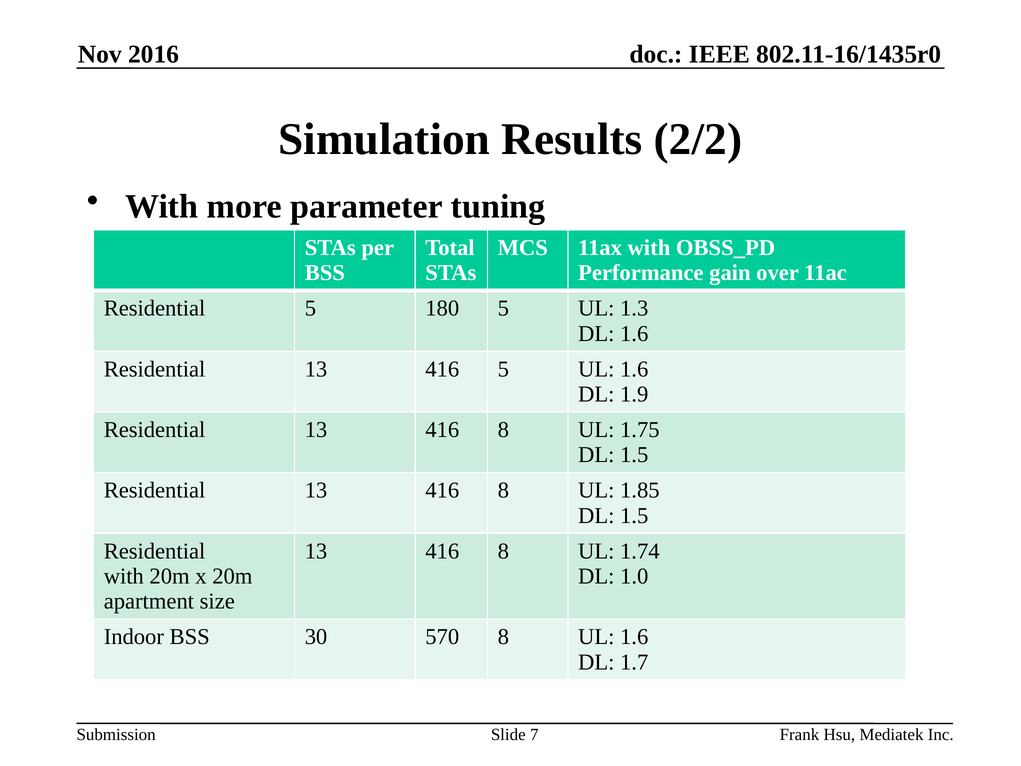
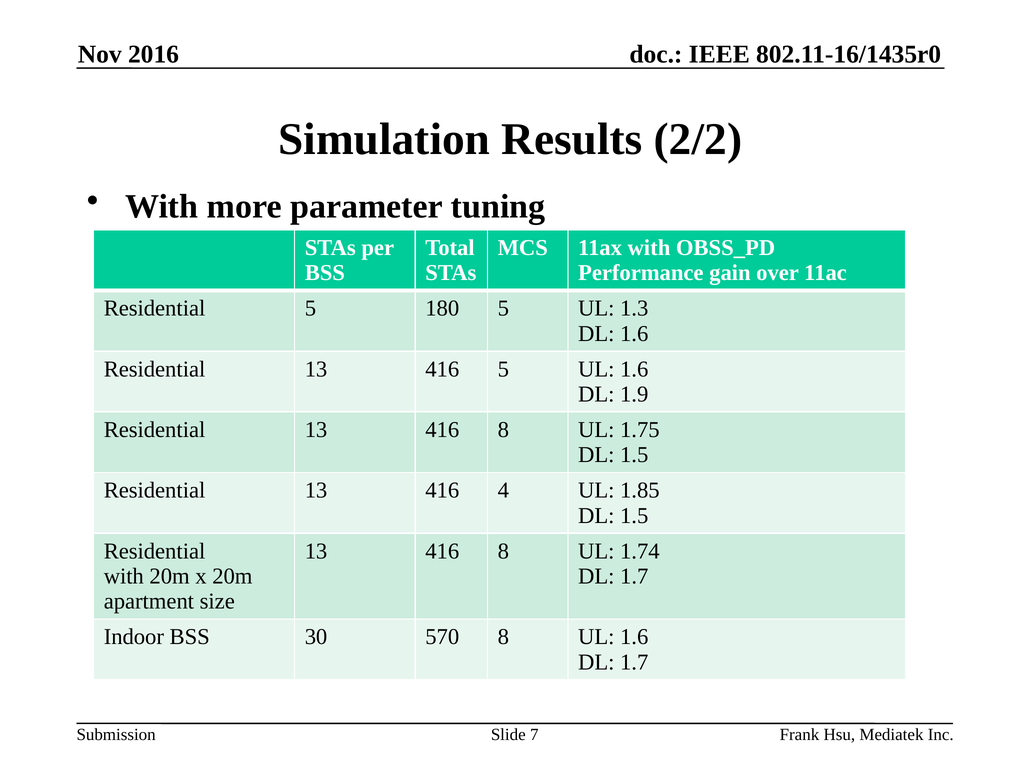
8 at (503, 490): 8 -> 4
1.0 at (634, 576): 1.0 -> 1.7
